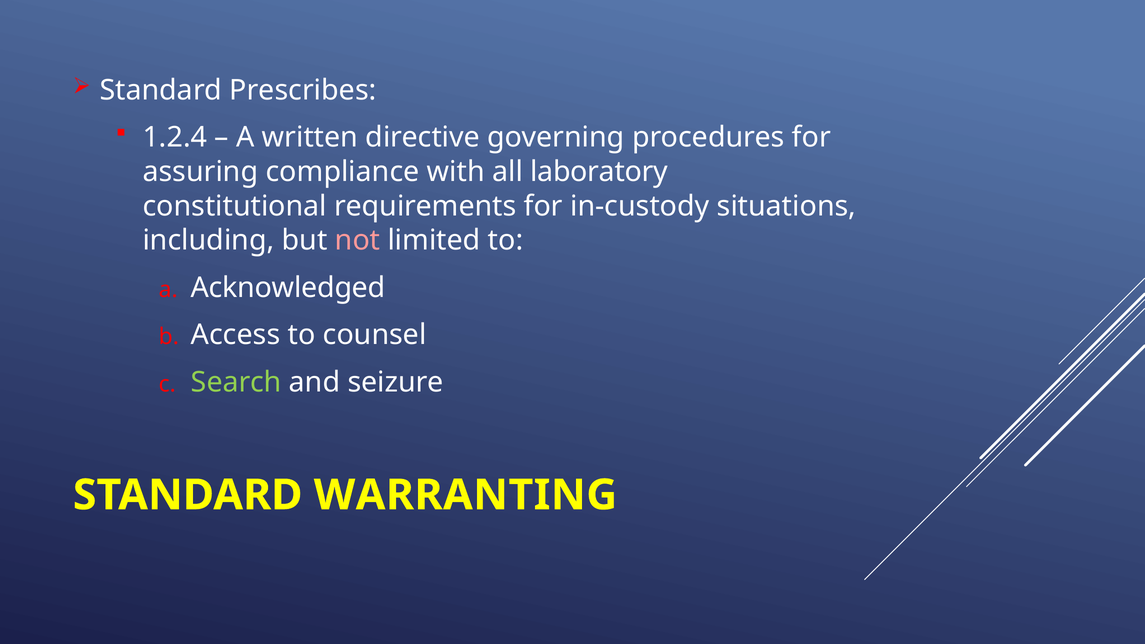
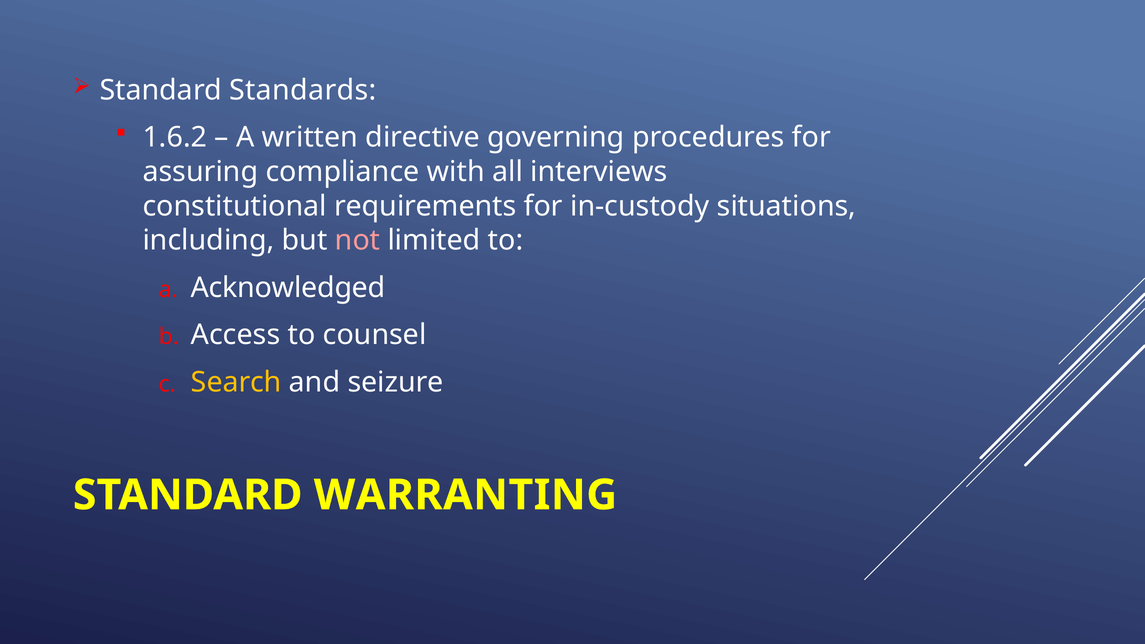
Prescribes: Prescribes -> Standards
1.2.4: 1.2.4 -> 1.6.2
laboratory: laboratory -> interviews
Search colour: light green -> yellow
